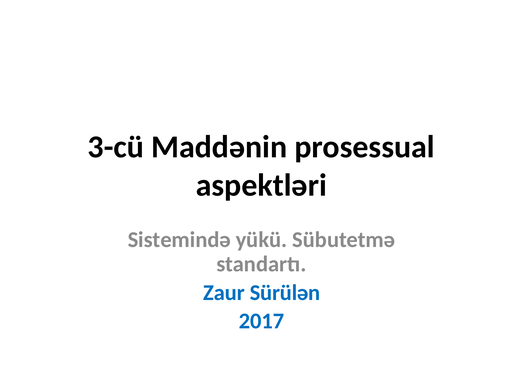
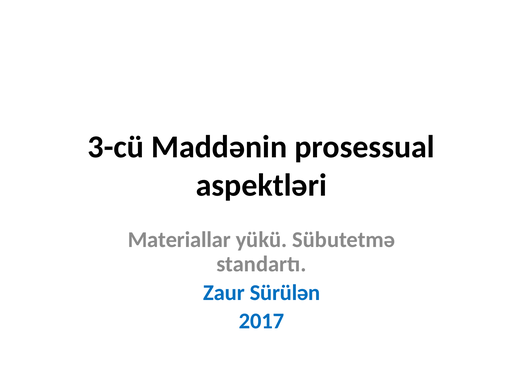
Sistemində: Sistemində -> Materiallar
